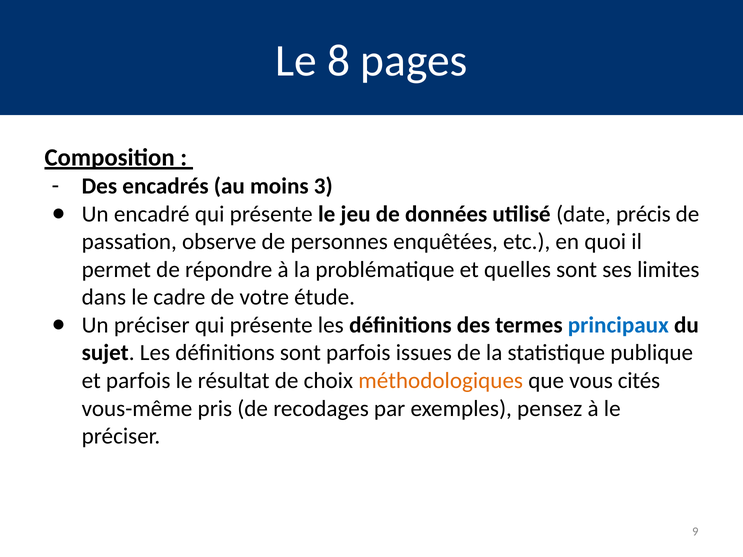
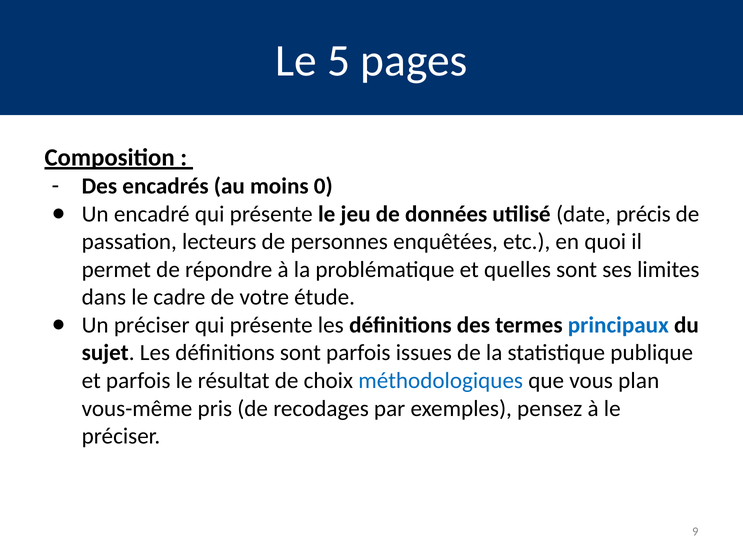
8: 8 -> 5
3: 3 -> 0
observe: observe -> lecteurs
méthodologiques colour: orange -> blue
cités: cités -> plan
